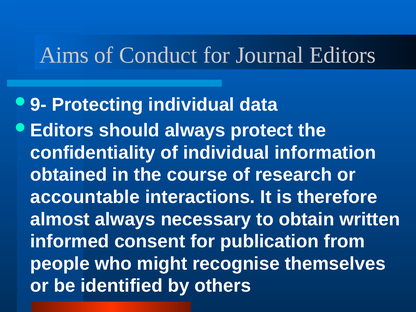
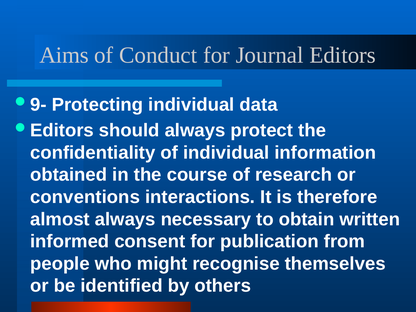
accountable: accountable -> conventions
